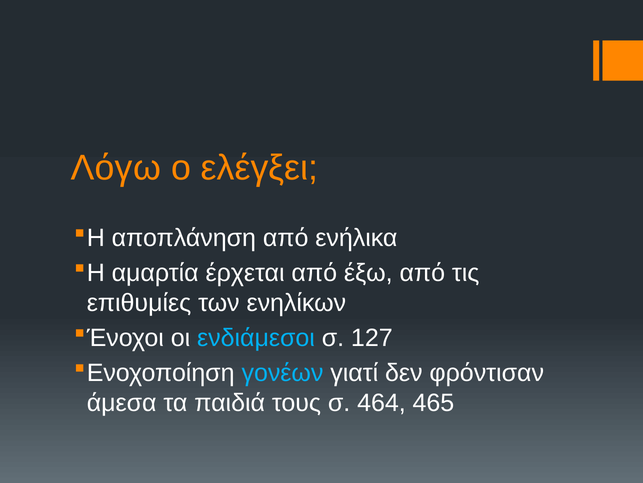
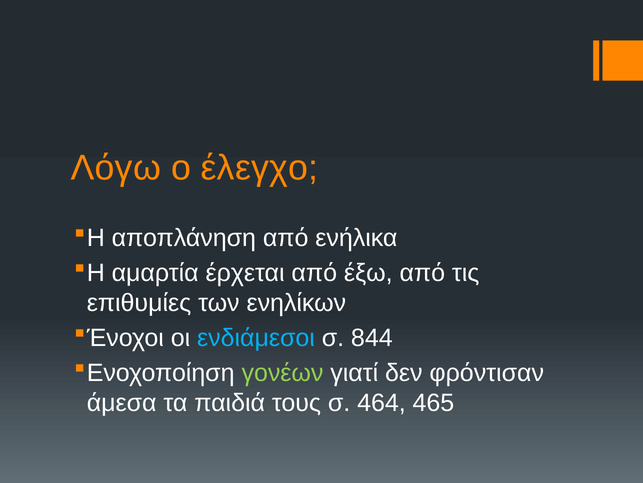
ελέγξει: ελέγξει -> έλεγχο
127: 127 -> 844
γονέων colour: light blue -> light green
